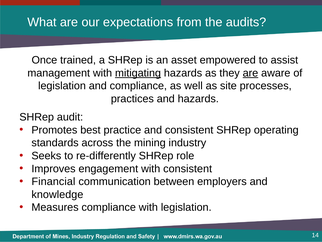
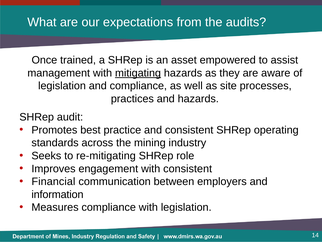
are at (250, 73) underline: present -> none
re-differently: re-differently -> re-mitigating
knowledge: knowledge -> information
